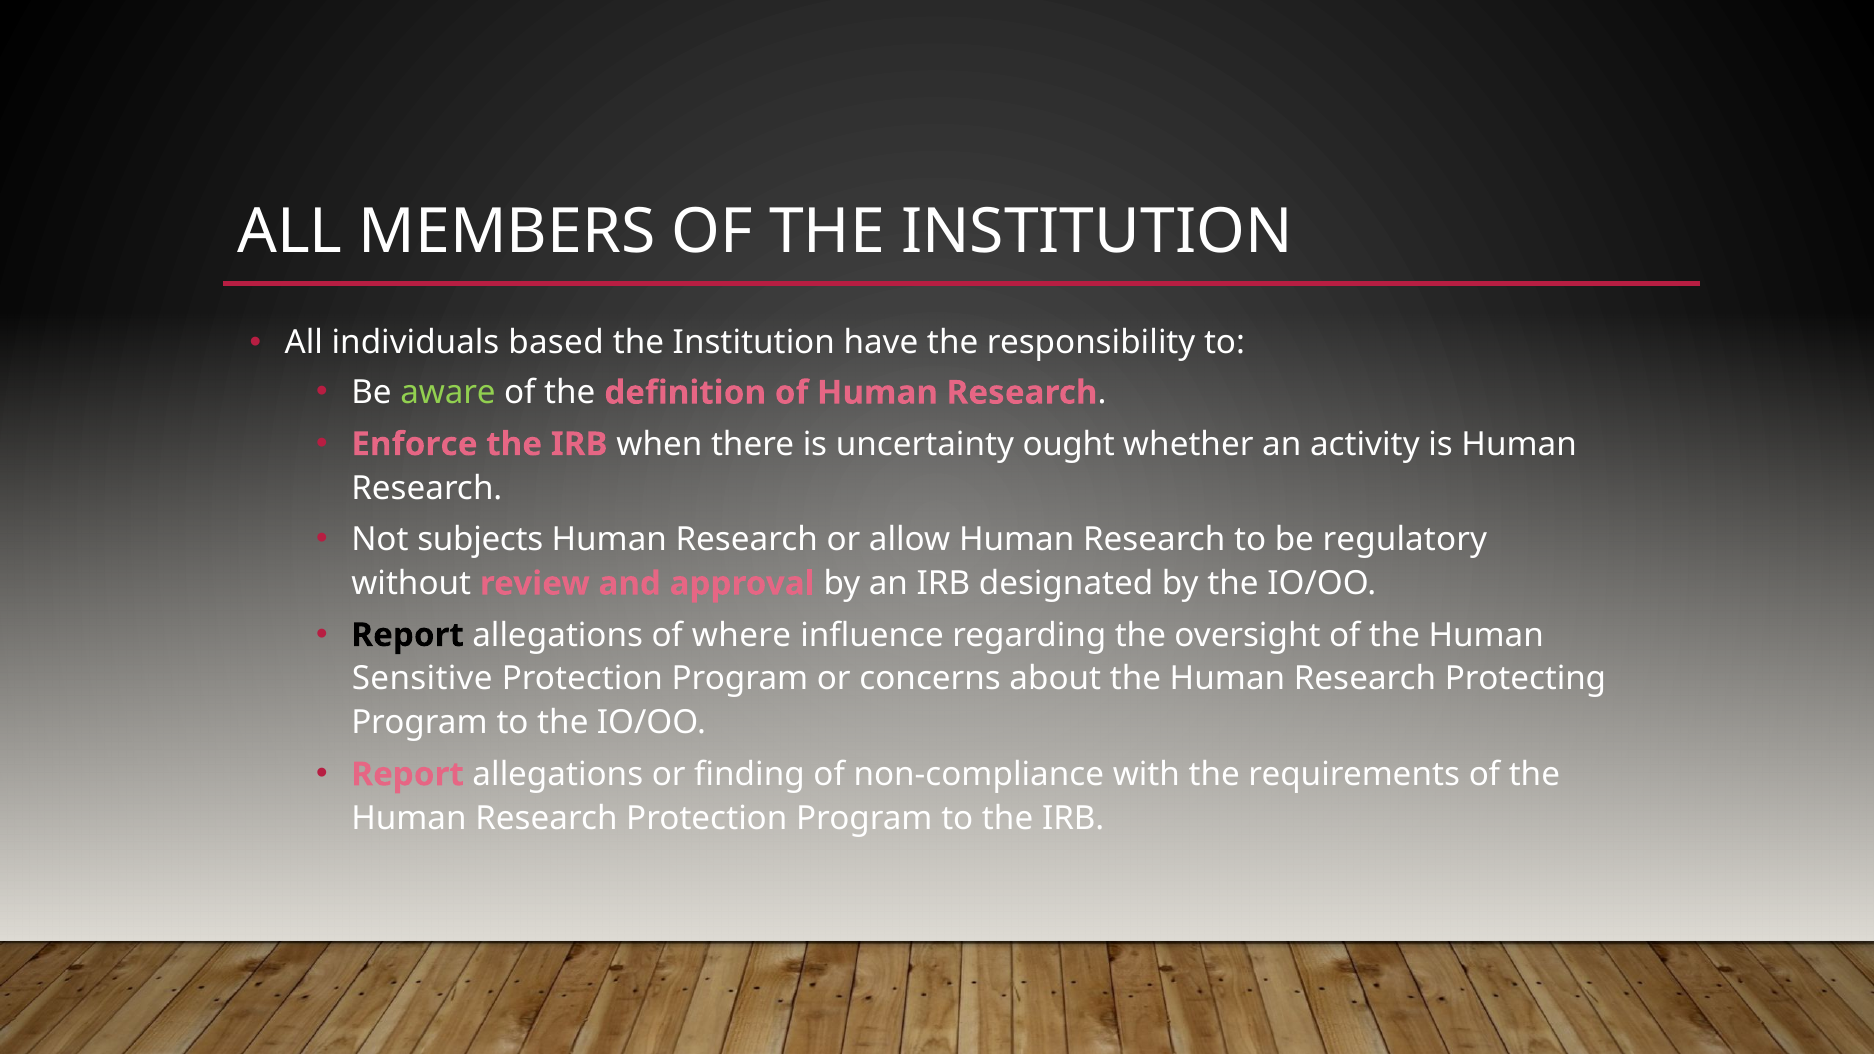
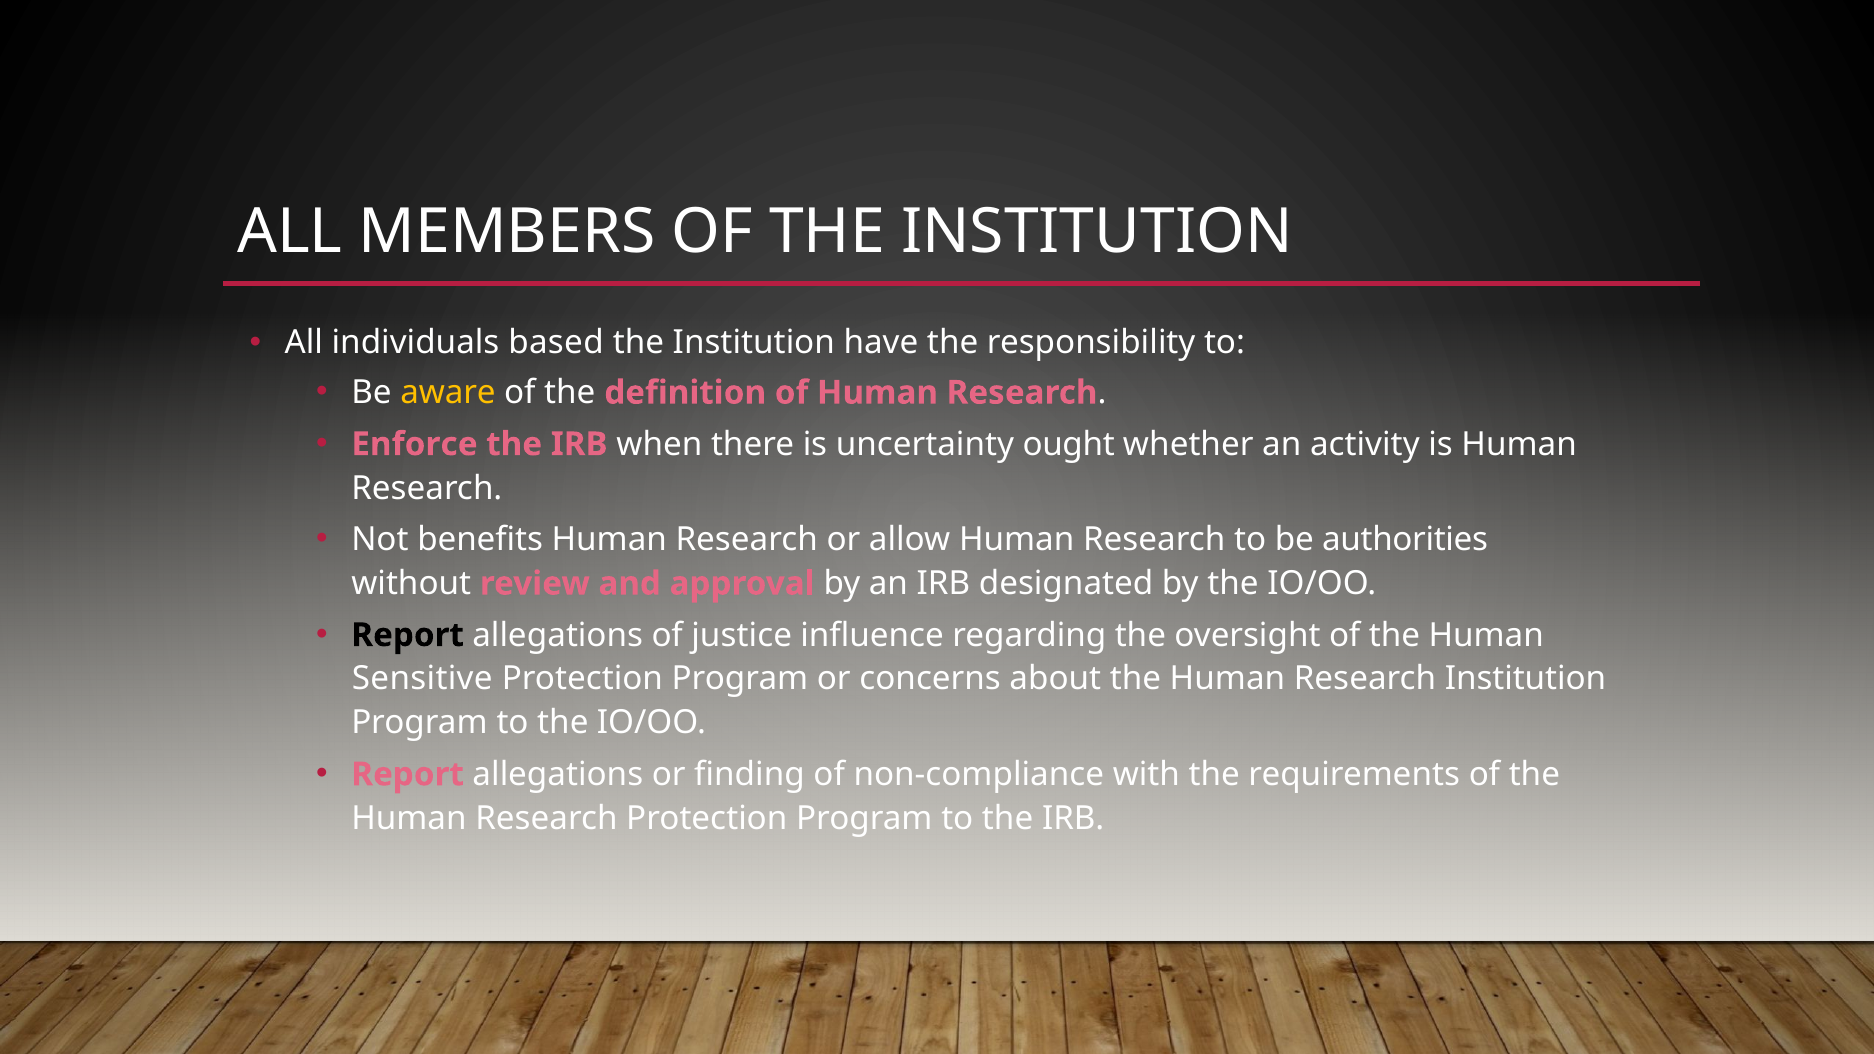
aware colour: light green -> yellow
subjects: subjects -> benefits
regulatory: regulatory -> authorities
where: where -> justice
Research Protecting: Protecting -> Institution
